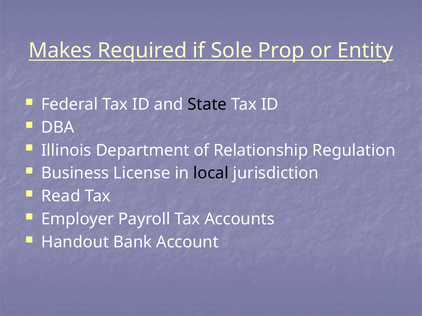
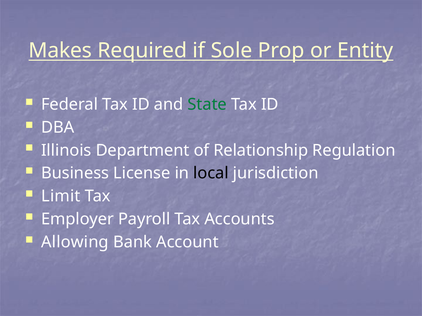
State colour: black -> green
Read: Read -> Limit
Handout: Handout -> Allowing
